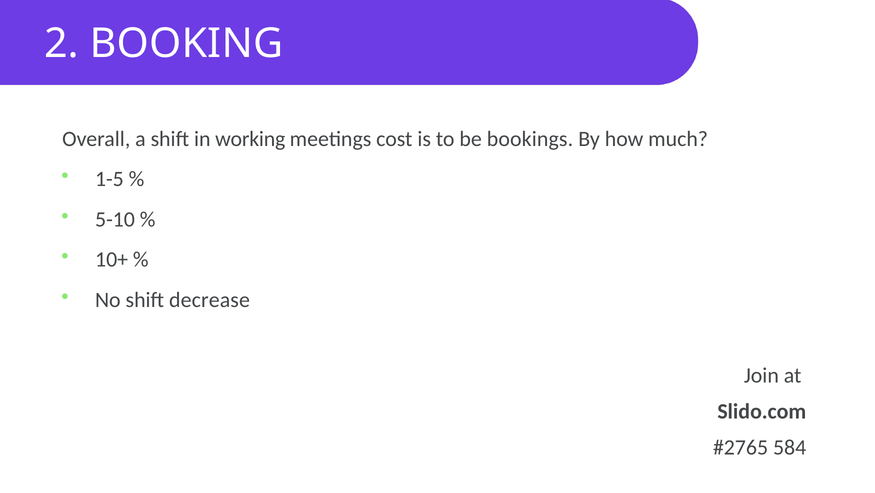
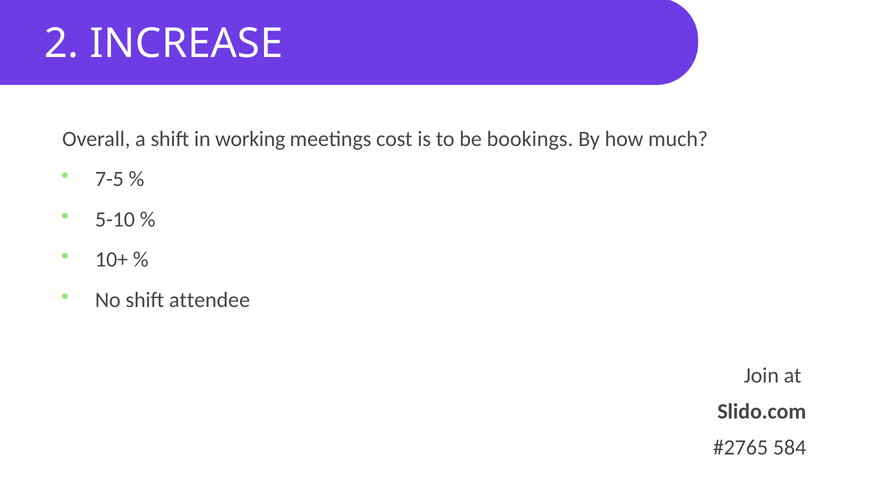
BOOKING: BOOKING -> INCREASE
1-5: 1-5 -> 7-5
decrease: decrease -> attendee
